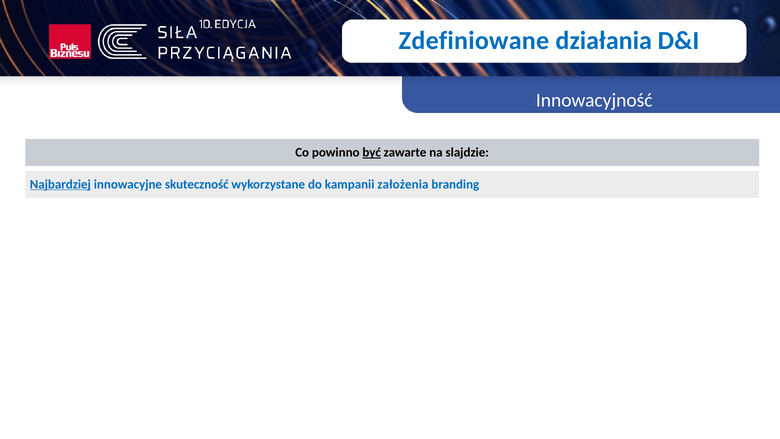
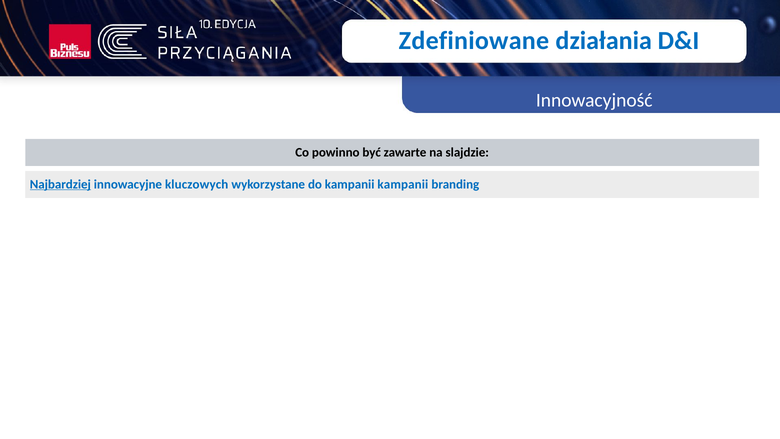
być underline: present -> none
skuteczność: skuteczność -> kluczowych
kampanii założenia: założenia -> kampanii
